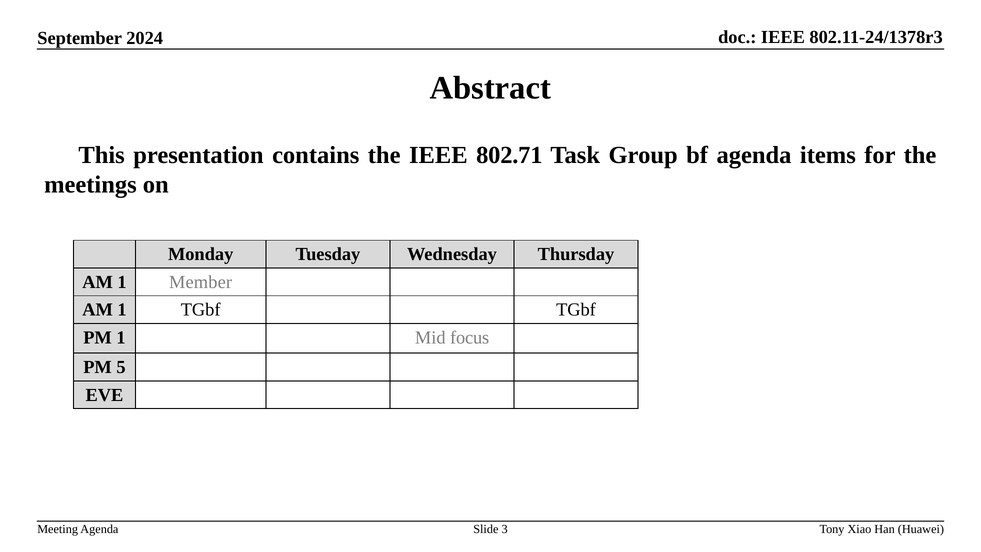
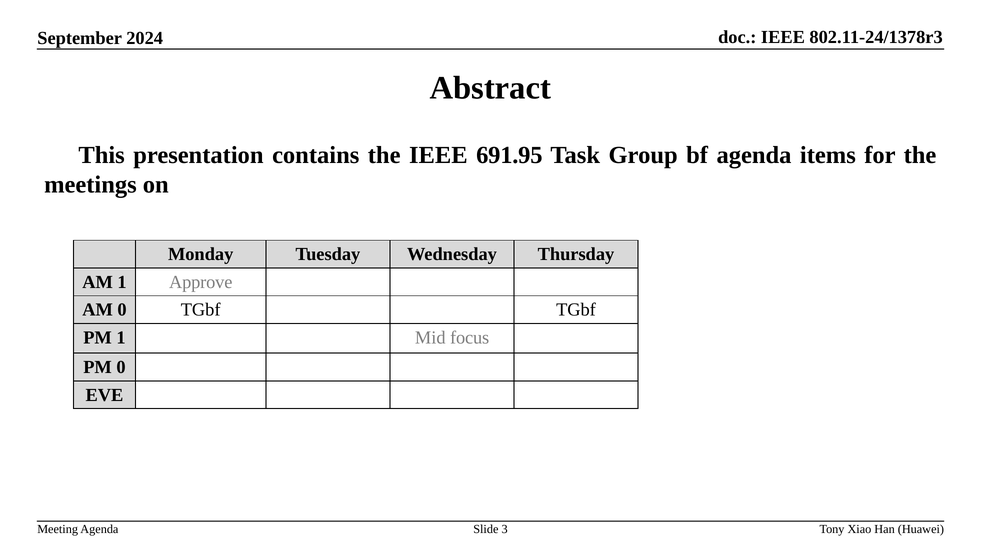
802.71: 802.71 -> 691.95
Member: Member -> Approve
1 at (122, 310): 1 -> 0
PM 5: 5 -> 0
